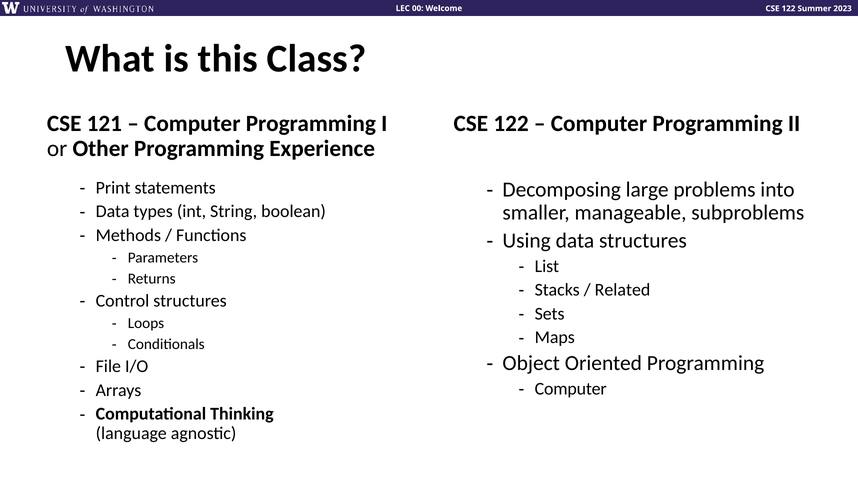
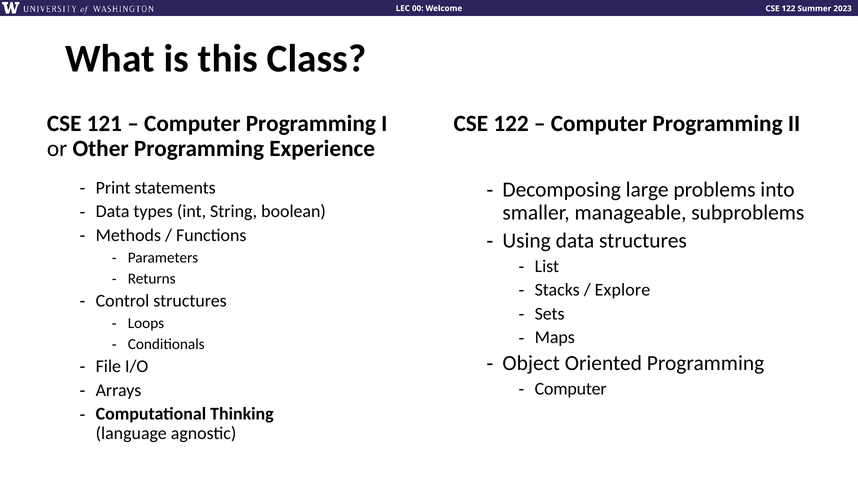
Related: Related -> Explore
